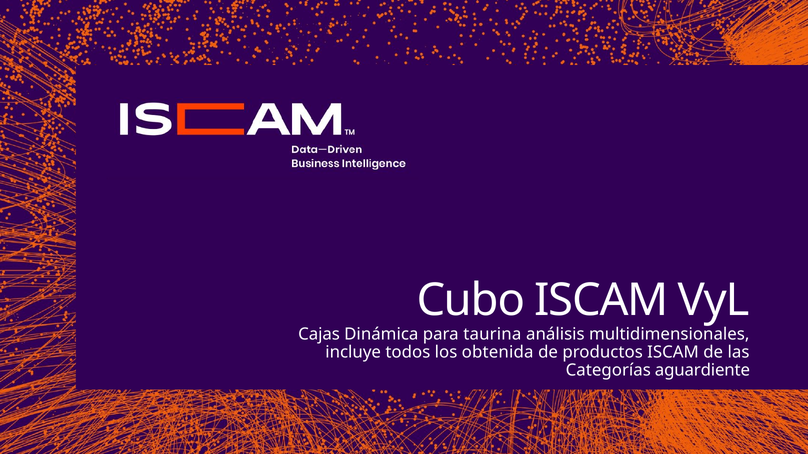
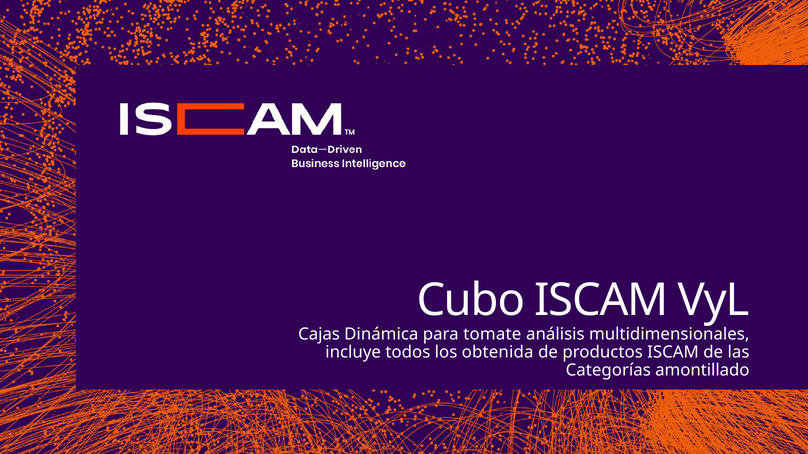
taurina: taurina -> tomate
aguardiente: aguardiente -> amontillado
